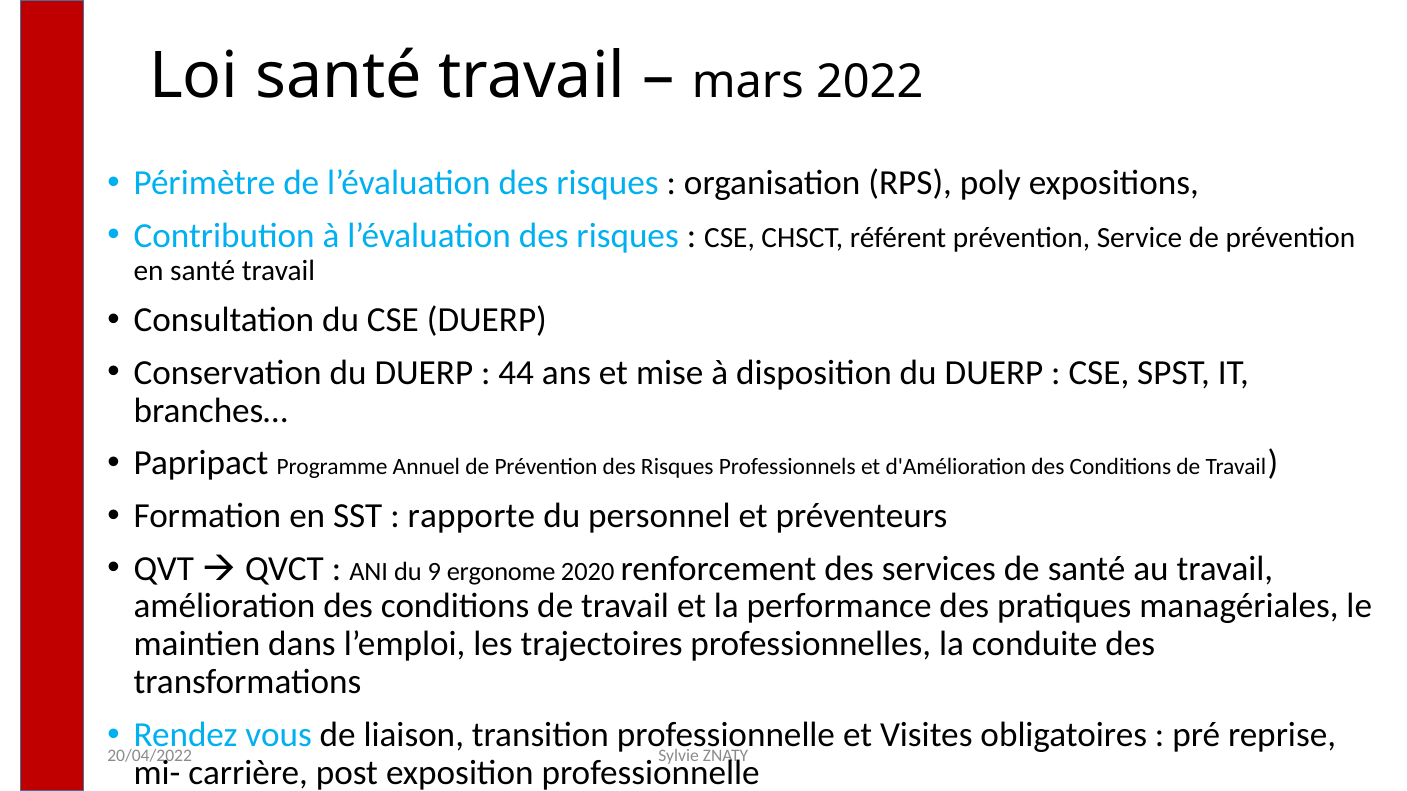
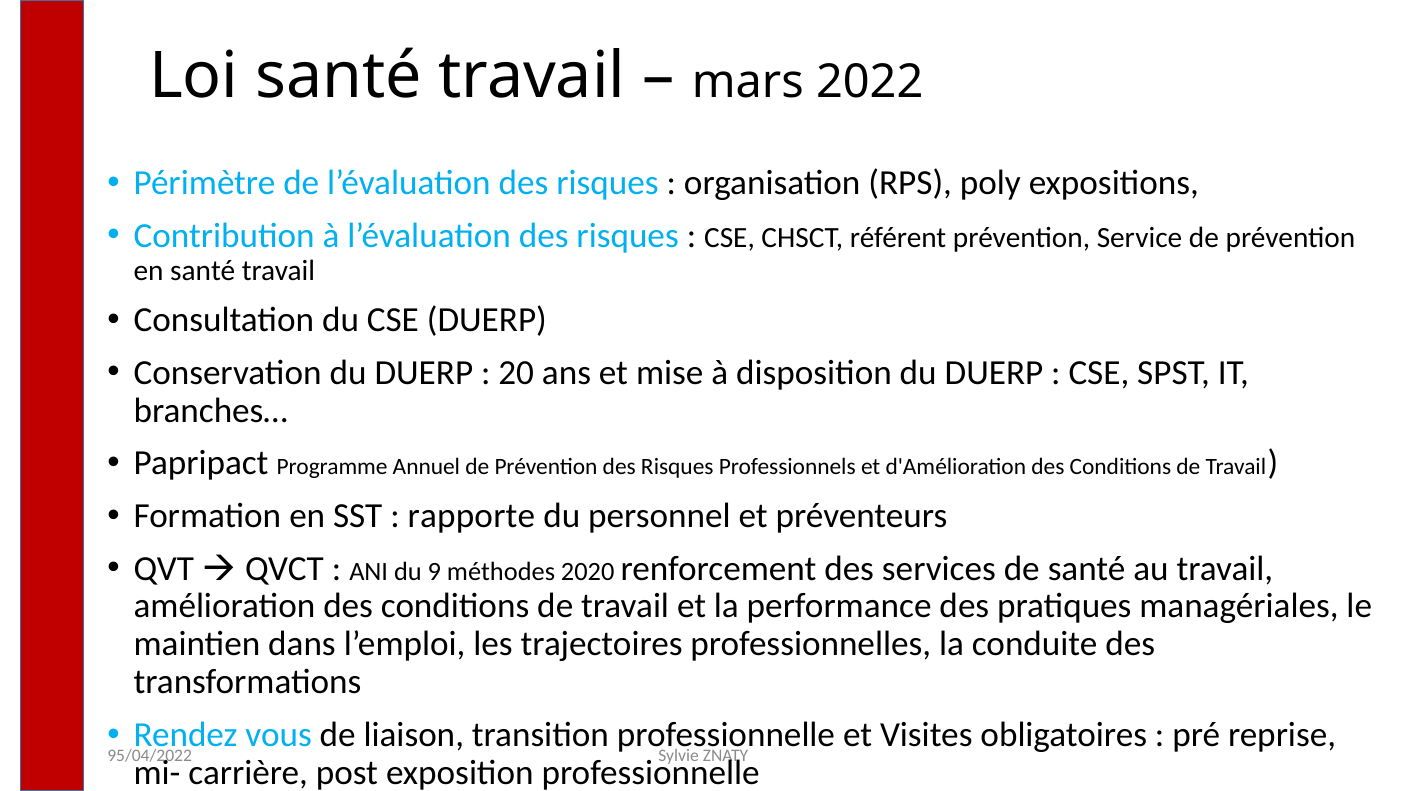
44: 44 -> 20
ergonome: ergonome -> méthodes
20/04/2022: 20/04/2022 -> 95/04/2022
